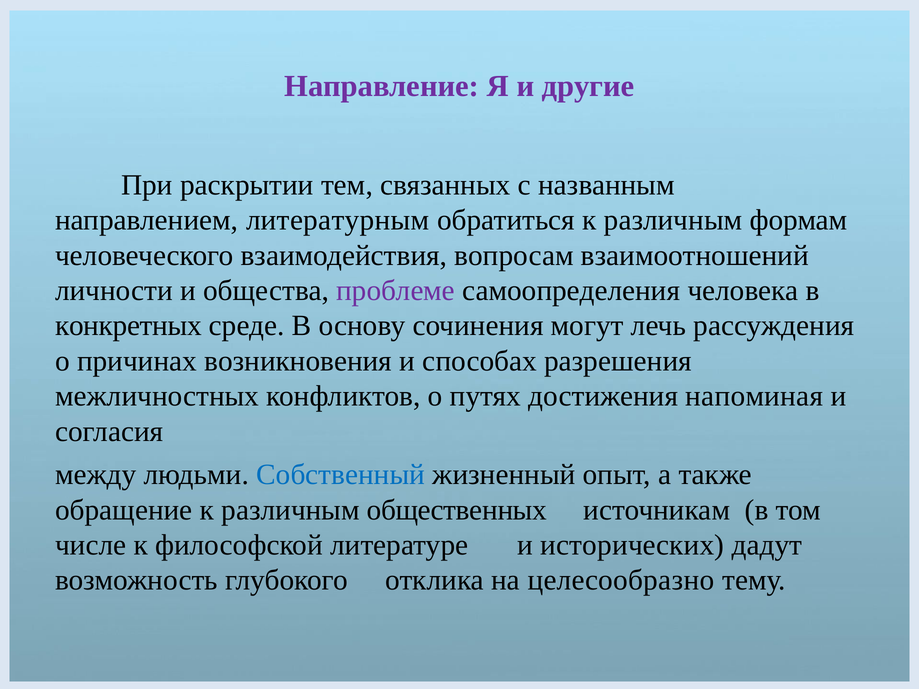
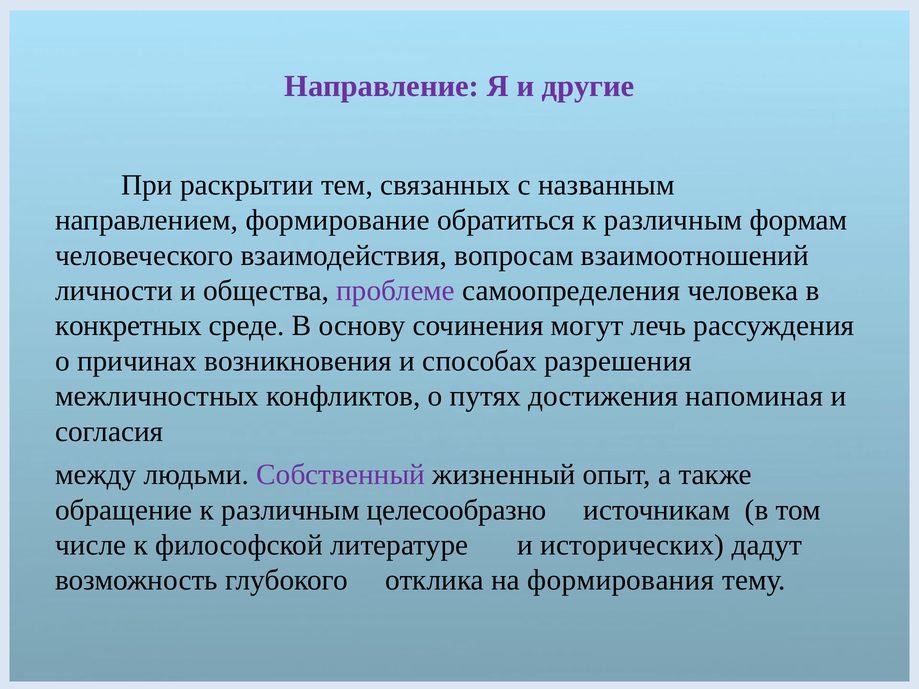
литературным: литературным -> формирование
Собственный colour: blue -> purple
общественных: общественных -> целесообразно
целесообразно: целесообразно -> формирования
